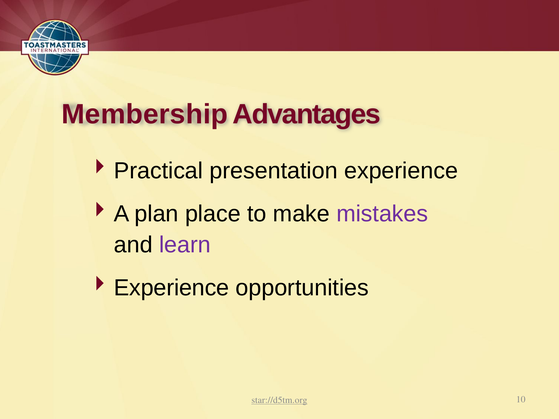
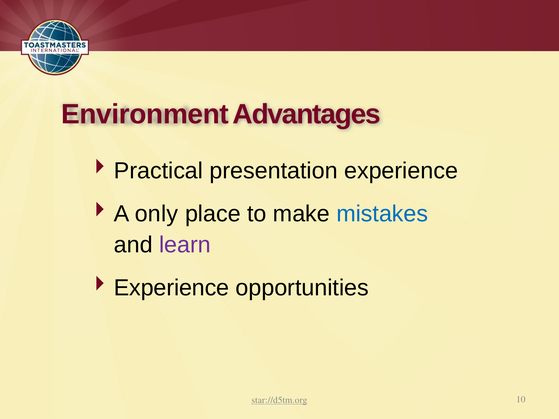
Membership: Membership -> Environment
plan: plan -> only
mistakes colour: purple -> blue
